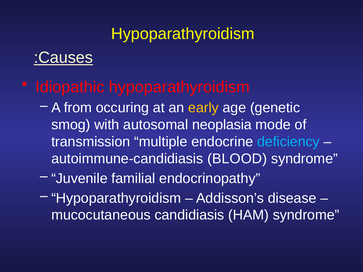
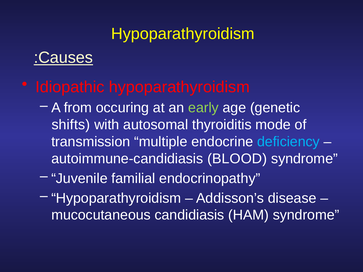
early colour: yellow -> light green
smog: smog -> shifts
neoplasia: neoplasia -> thyroiditis
